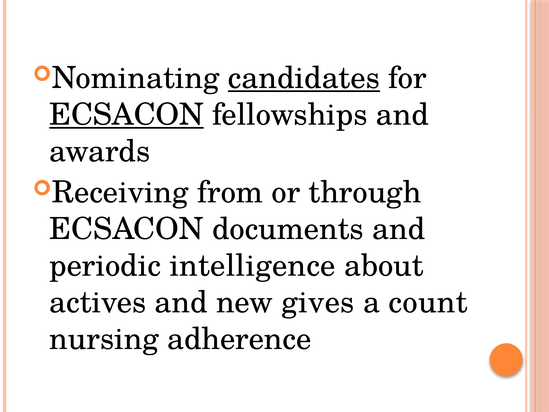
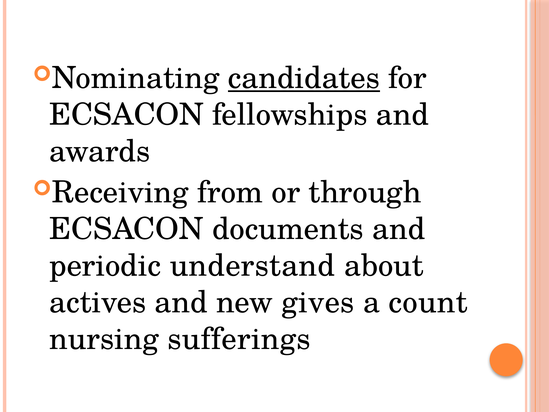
ECSACON at (127, 115) underline: present -> none
intelligence: intelligence -> understand
adherence: adherence -> sufferings
